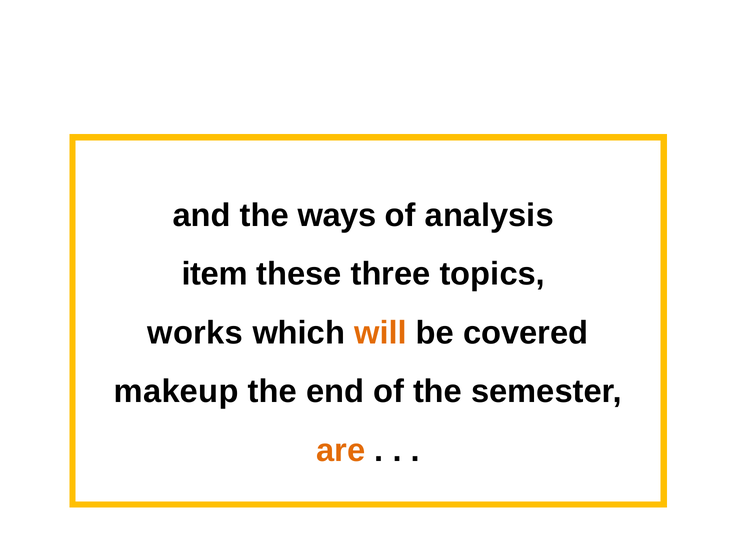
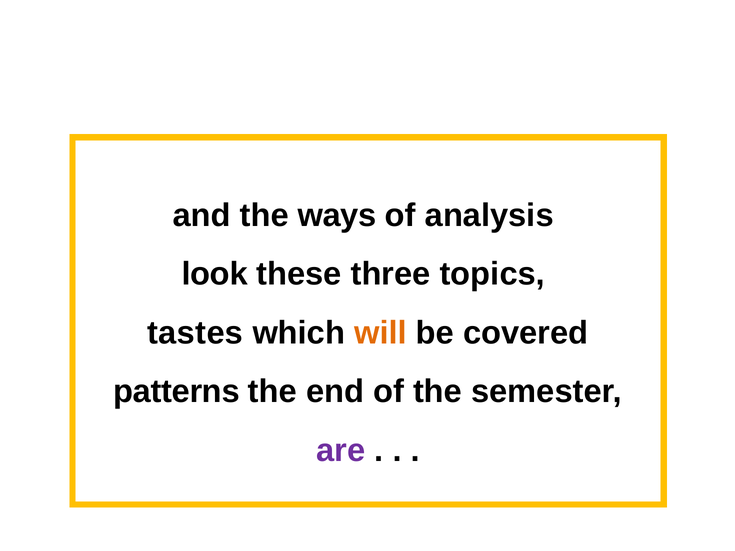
item: item -> look
works: works -> tastes
makeup: makeup -> patterns
are colour: orange -> purple
